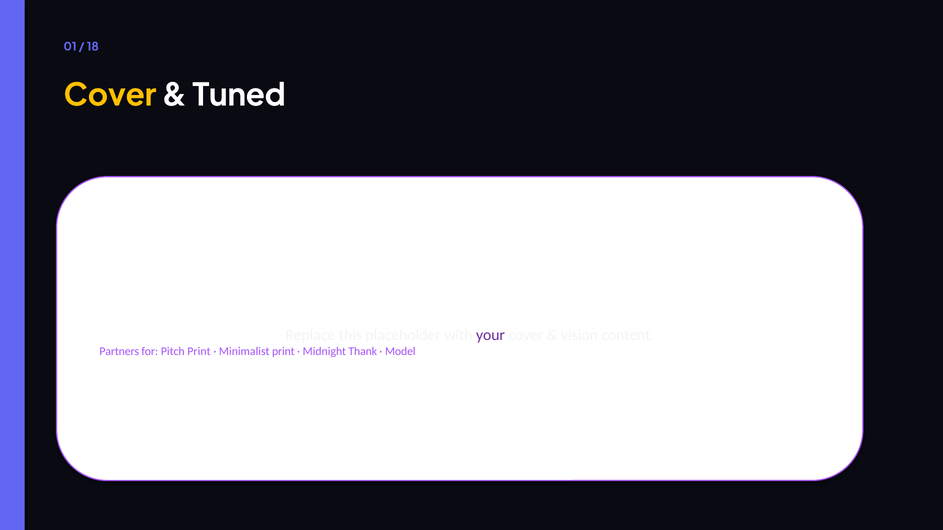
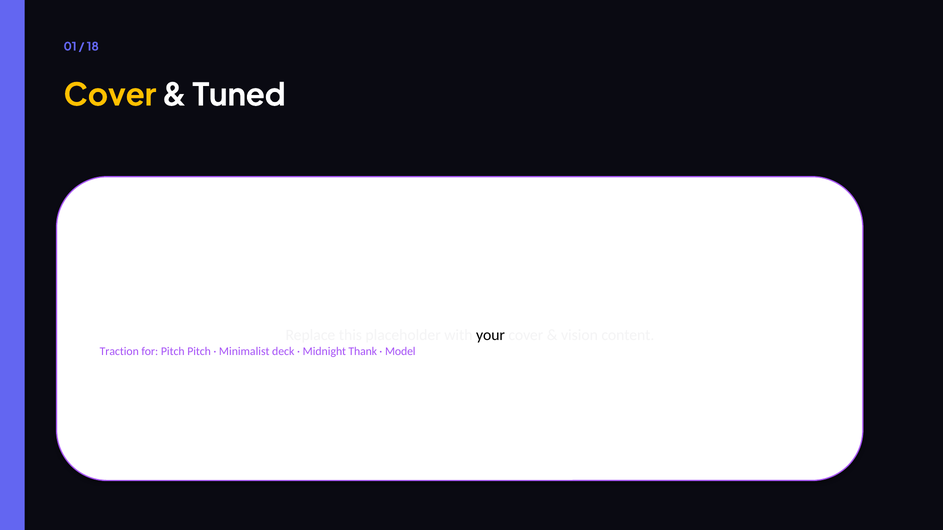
your colour: purple -> black
Partners: Partners -> Traction
Pitch Print: Print -> Pitch
Minimalist print: print -> deck
